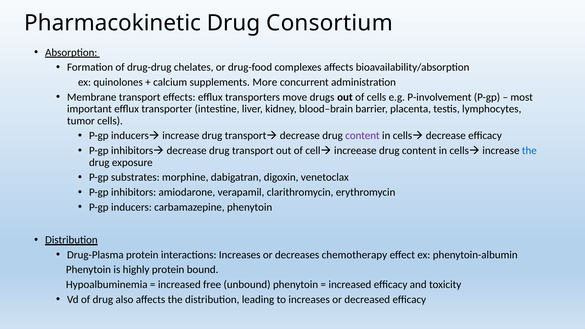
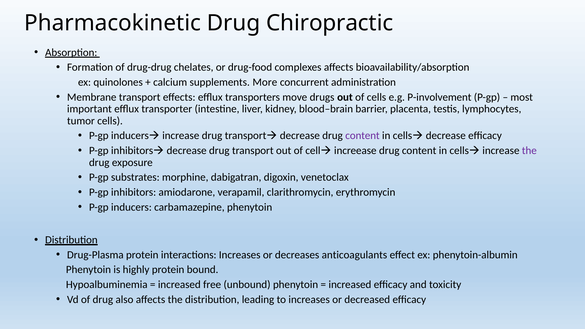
Consortium: Consortium -> Chiropractic
the at (529, 151) colour: blue -> purple
chemotherapy: chemotherapy -> anticoagulants
